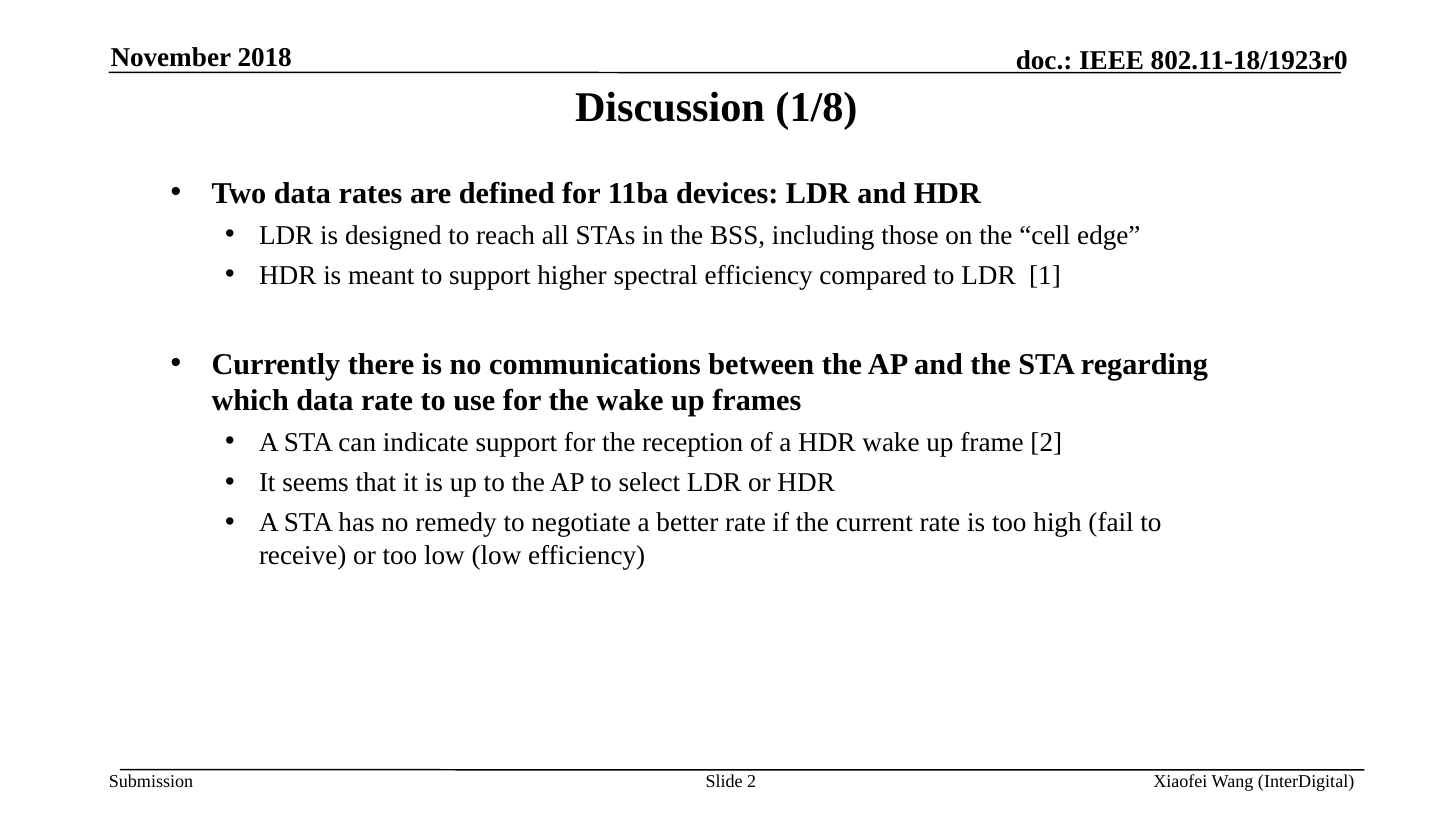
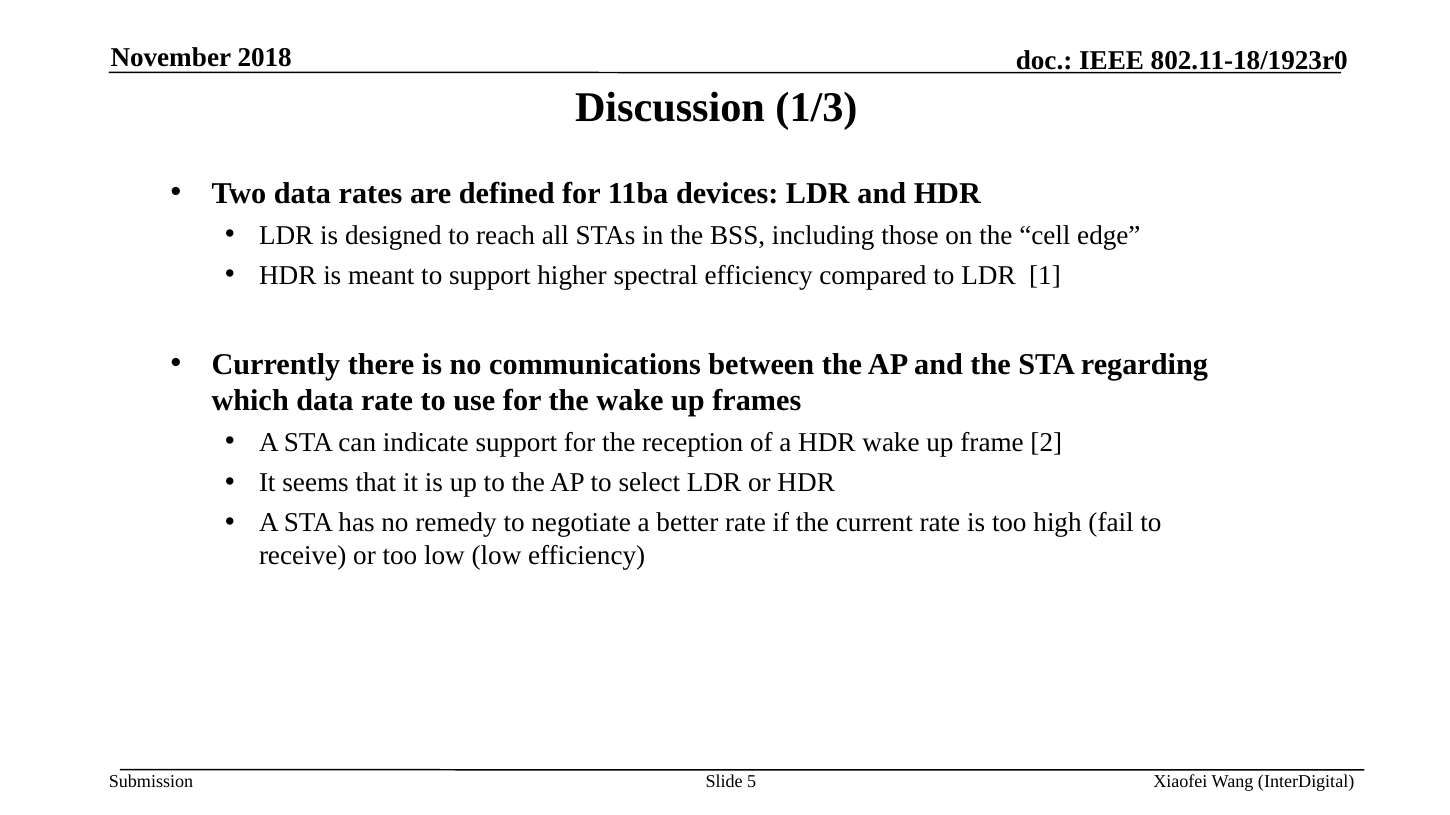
1/8: 1/8 -> 1/3
Slide 2: 2 -> 5
